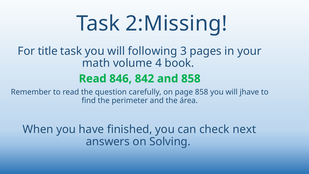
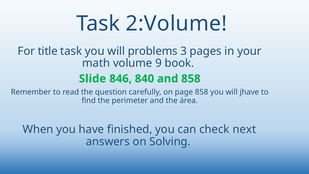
2:Missing: 2:Missing -> 2:Volume
following: following -> problems
4: 4 -> 9
Read at (93, 79): Read -> Slide
842: 842 -> 840
